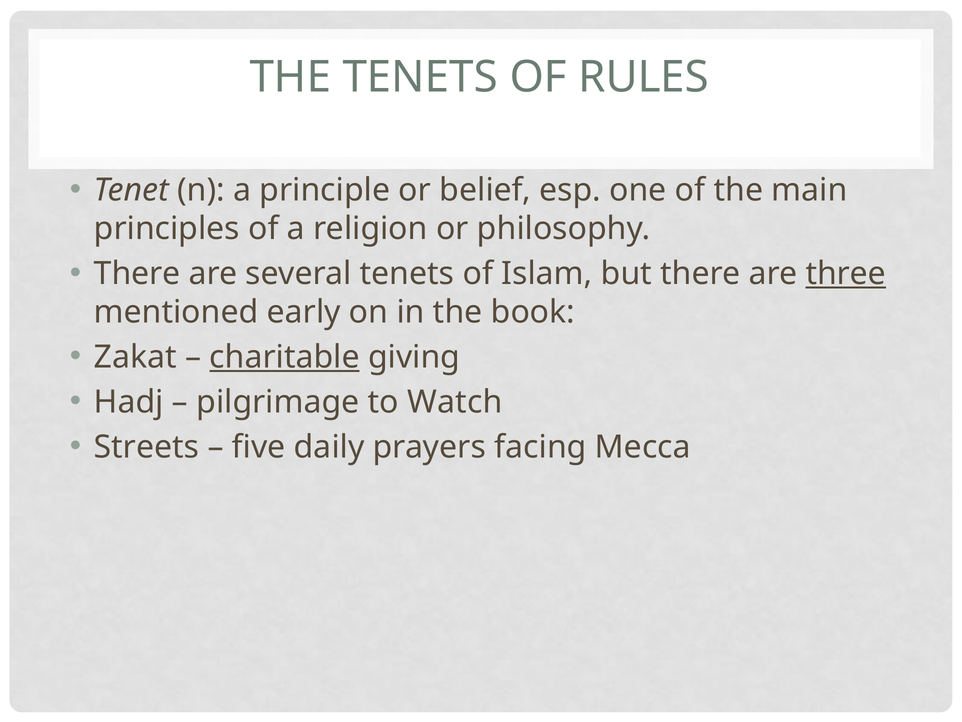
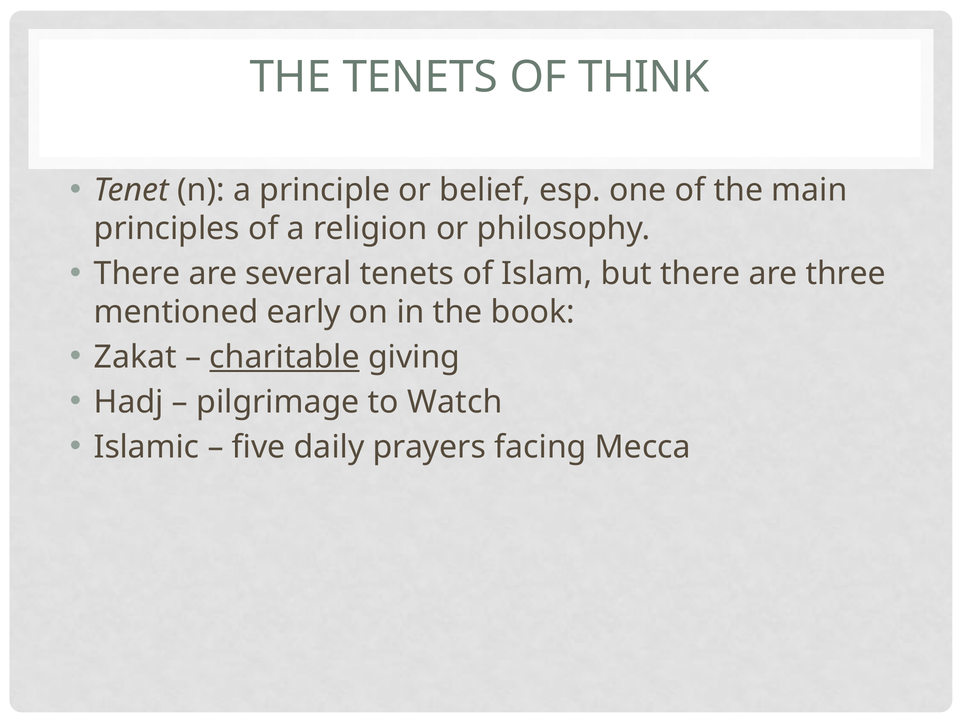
RULES: RULES -> THINK
three underline: present -> none
Streets: Streets -> Islamic
